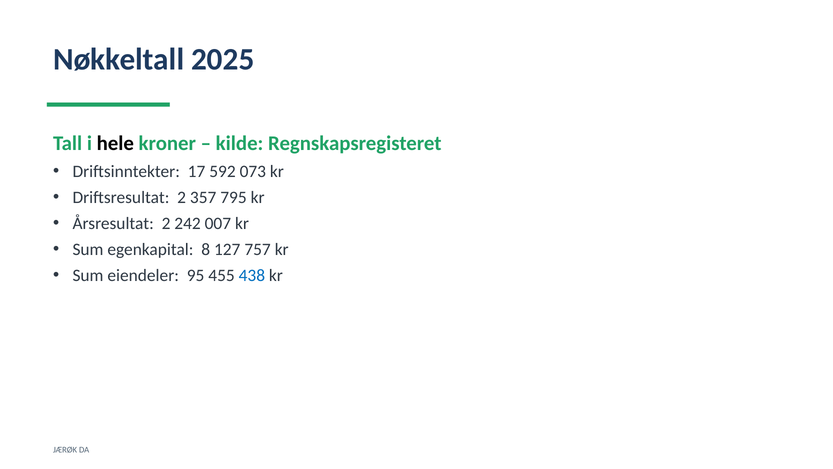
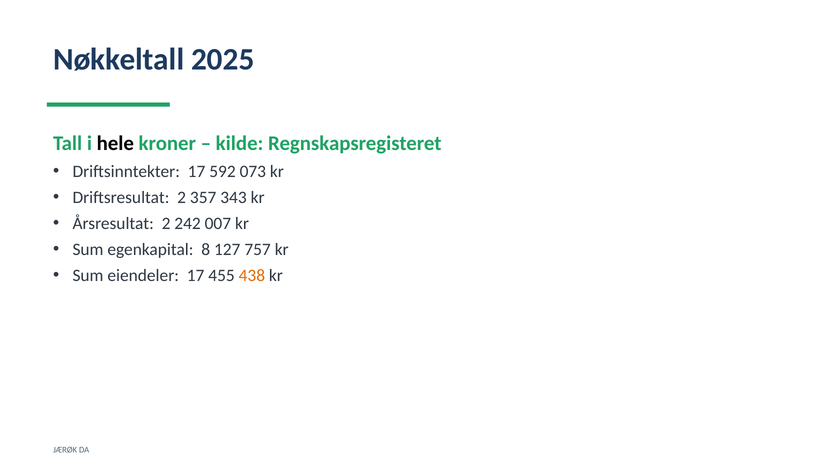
795: 795 -> 343
eiendeler 95: 95 -> 17
438 colour: blue -> orange
